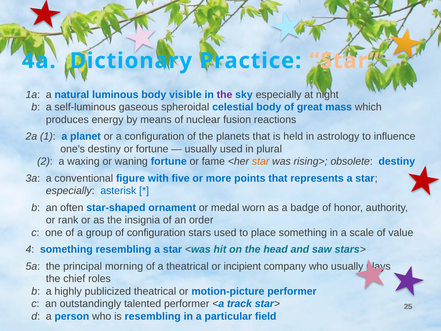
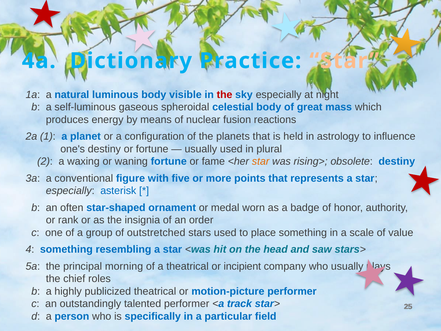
the at (225, 95) colour: purple -> red
of configuration: configuration -> outstretched
is resembling: resembling -> specifically
